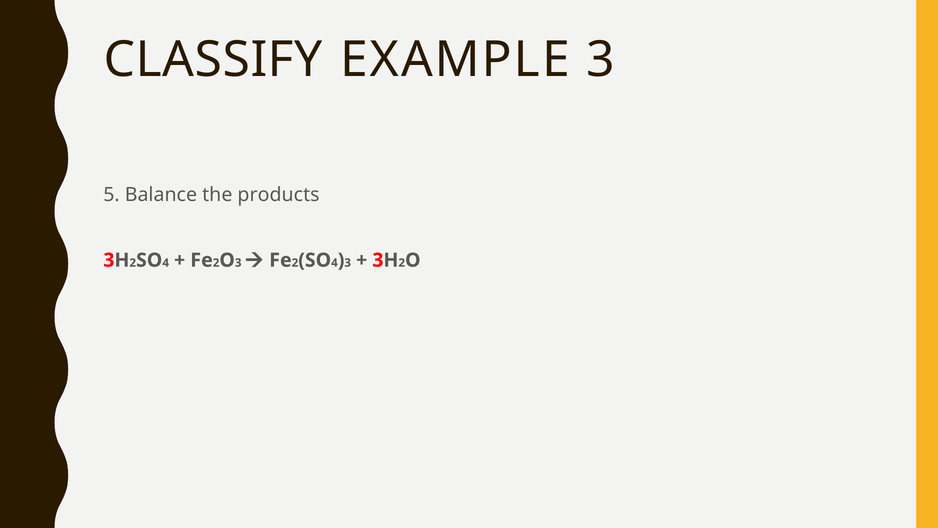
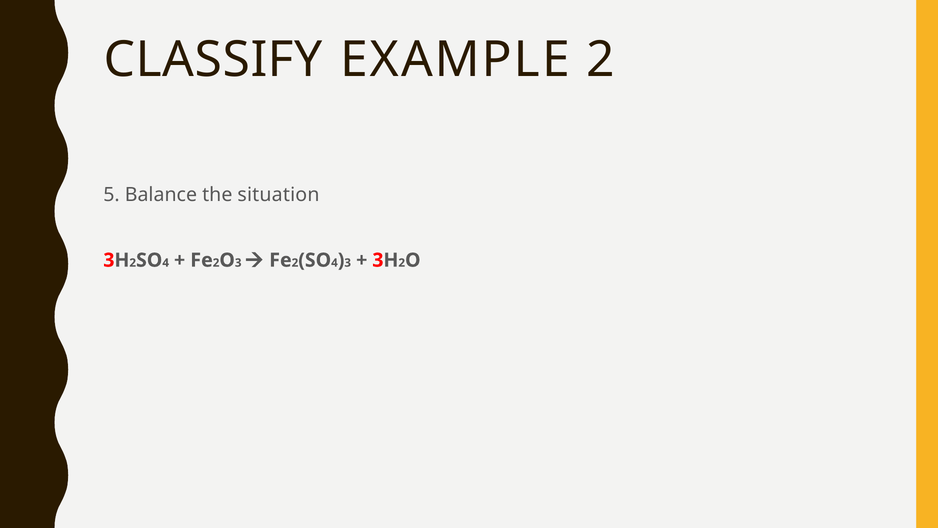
EXAMPLE 3: 3 -> 2
products: products -> situation
